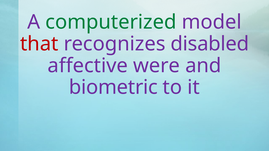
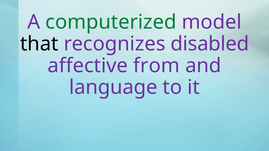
that colour: red -> black
were: were -> from
biometric: biometric -> language
